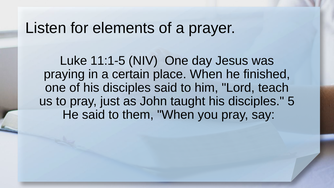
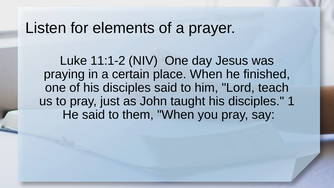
11:1-5: 11:1-5 -> 11:1-2
5: 5 -> 1
